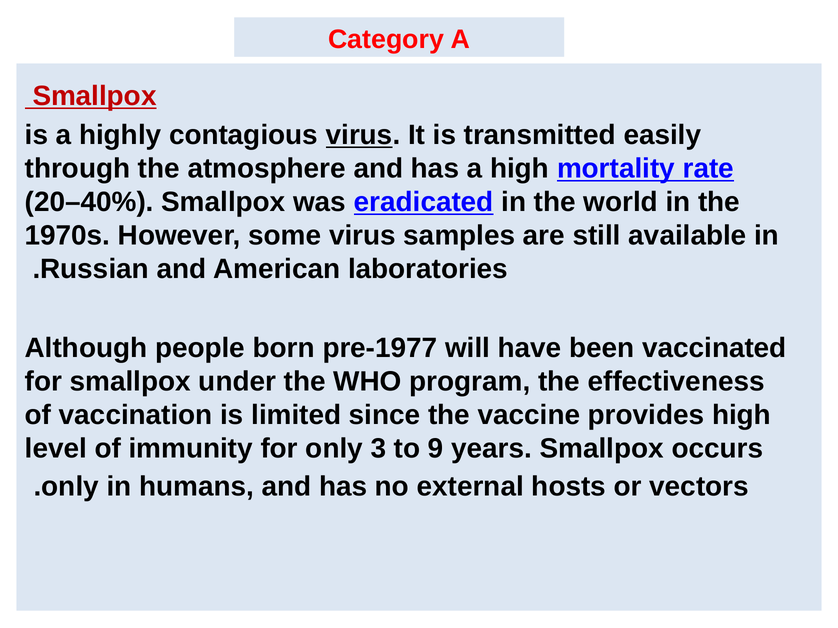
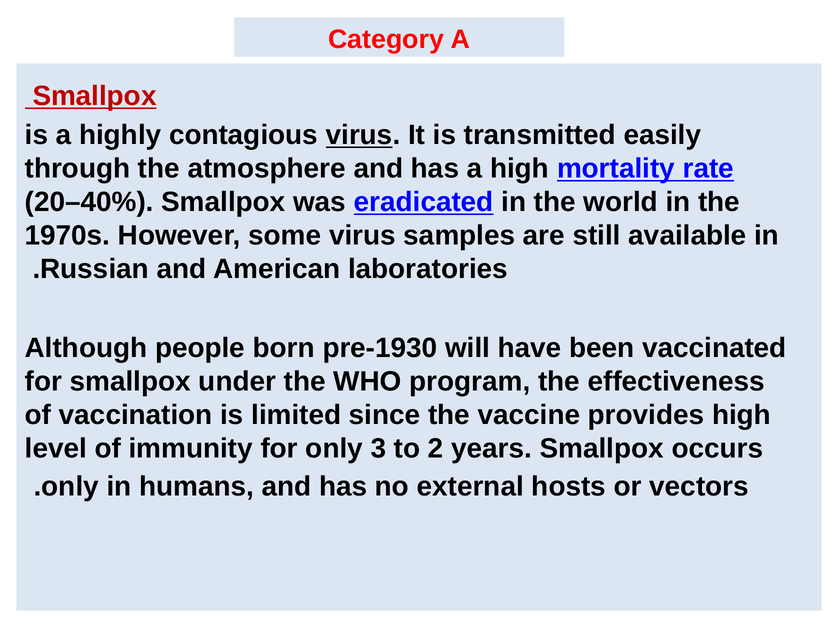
pre-1977: pre-1977 -> pre-1930
9: 9 -> 2
